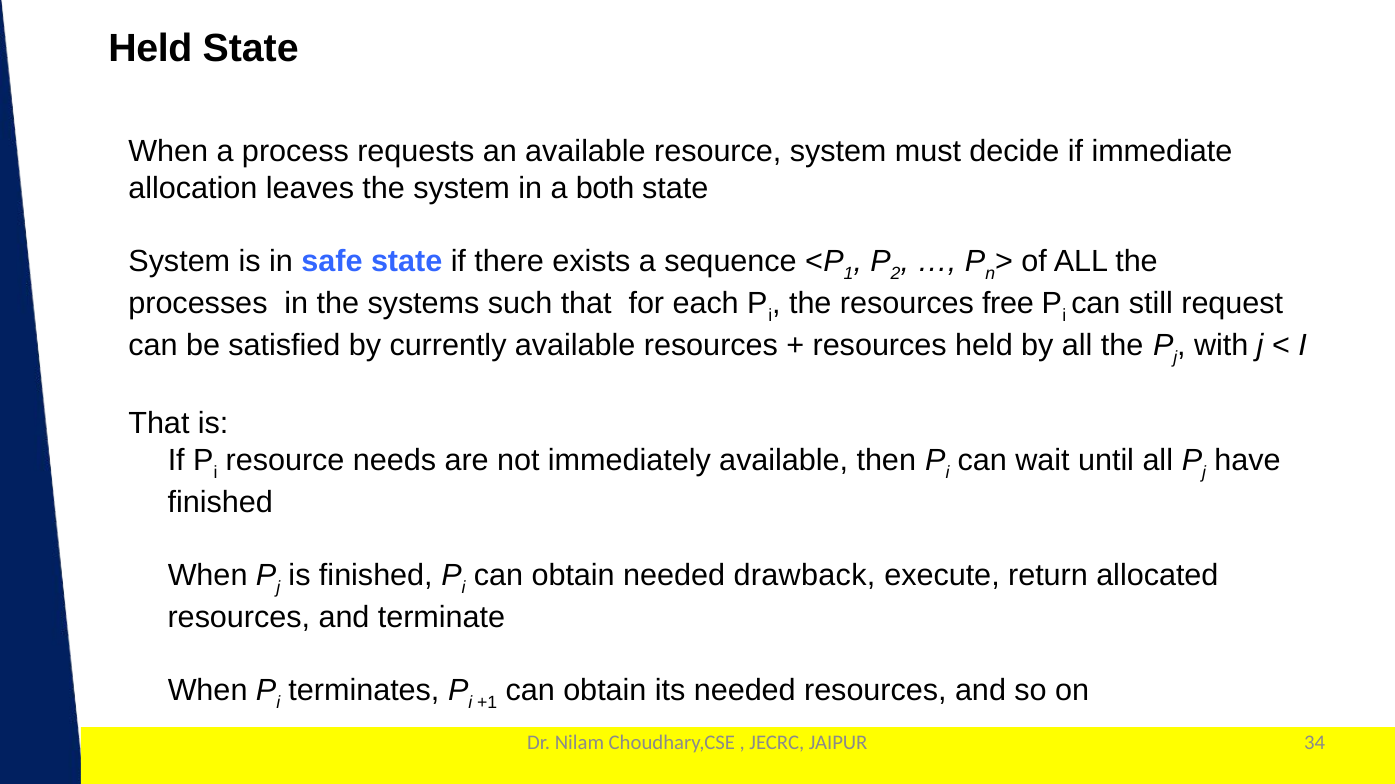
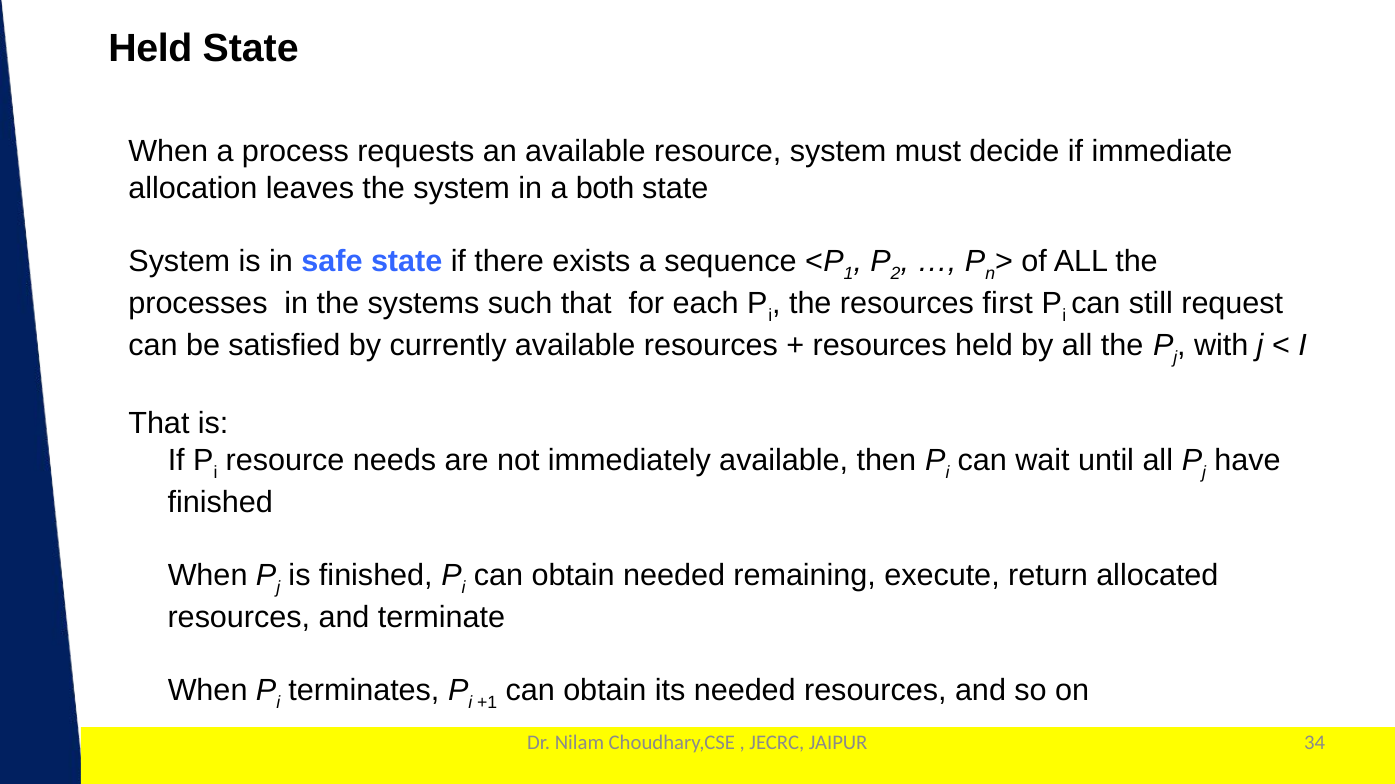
free: free -> first
drawback: drawback -> remaining
